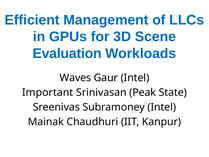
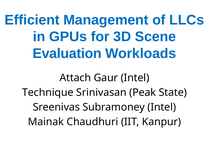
Waves: Waves -> Attach
Important: Important -> Technique
